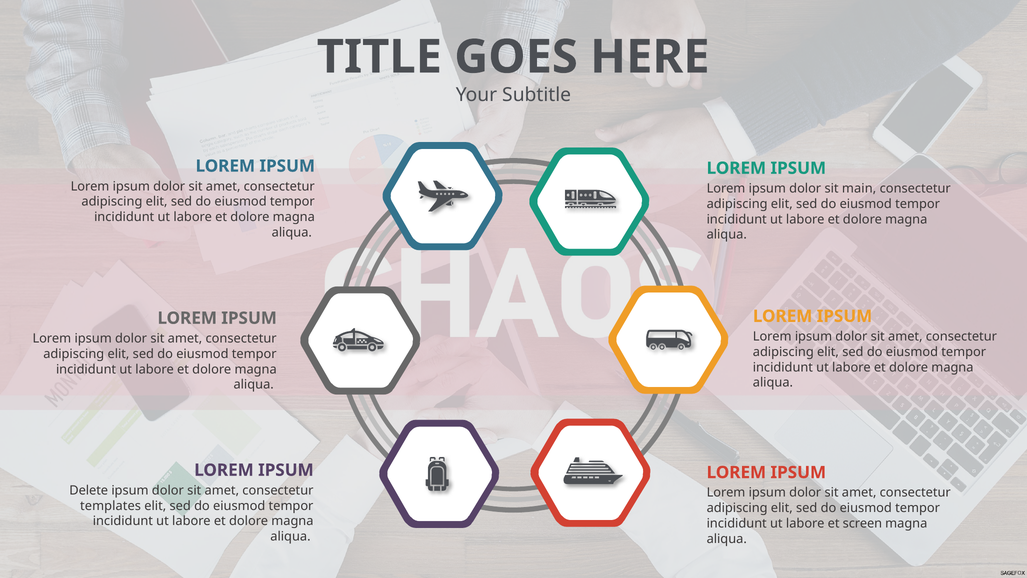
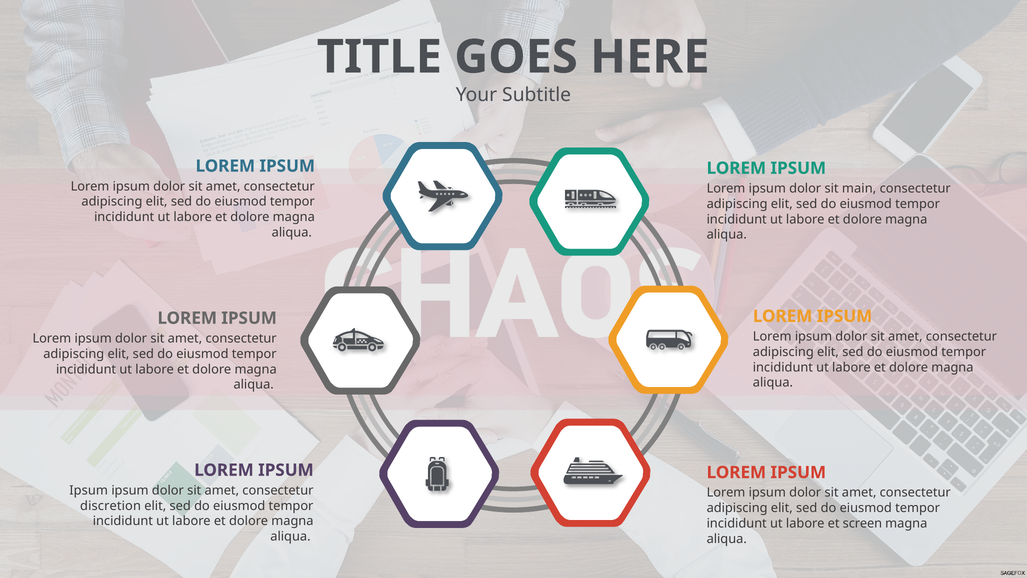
Delete at (89, 490): Delete -> Ipsum
templates: templates -> discretion
